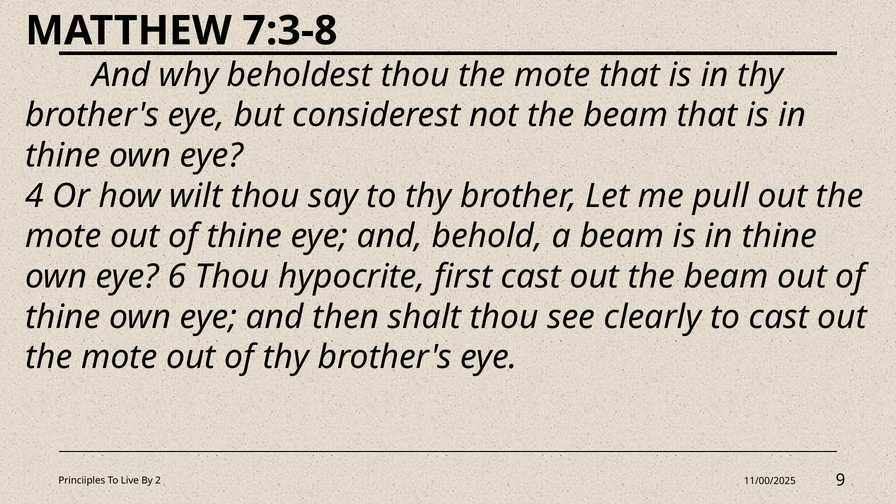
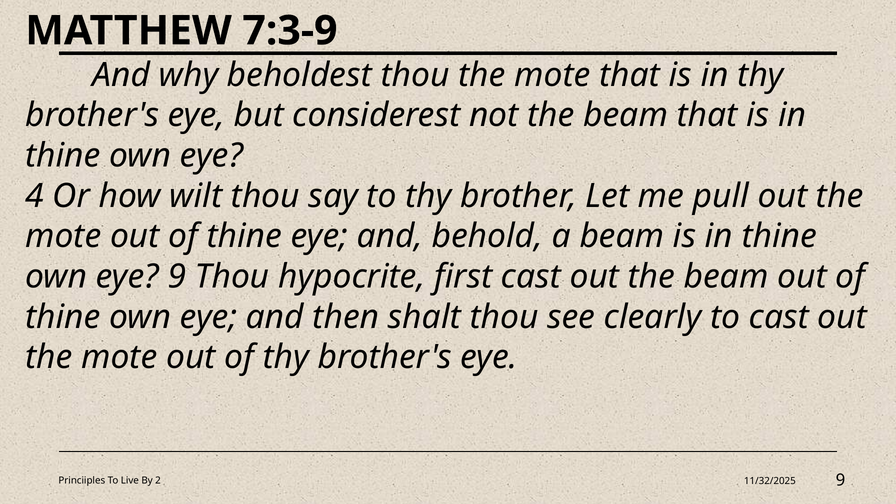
7:3-8: 7:3-8 -> 7:3-9
eye 6: 6 -> 9
11/00/2025: 11/00/2025 -> 11/32/2025
